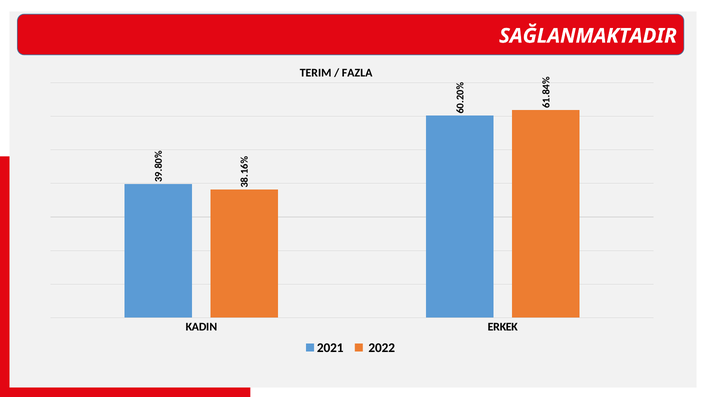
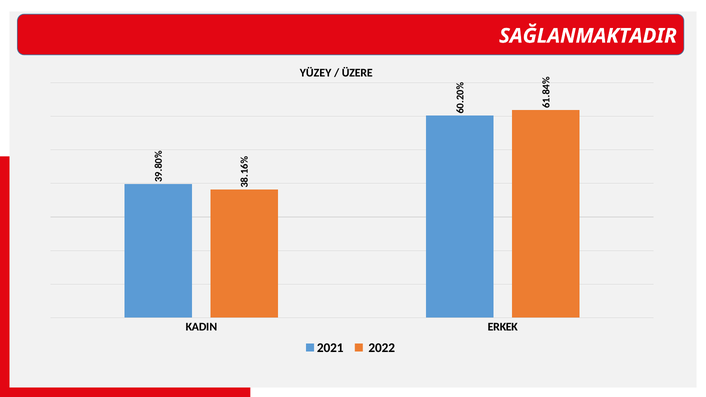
TERIM: TERIM -> YÜZEY
FAZLA: FAZLA -> ÜZERE
